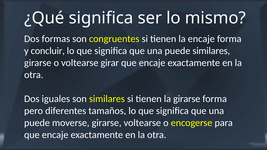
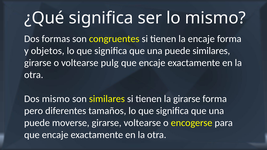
concluir: concluir -> objetos
girar: girar -> pulg
Dos iguales: iguales -> mismo
